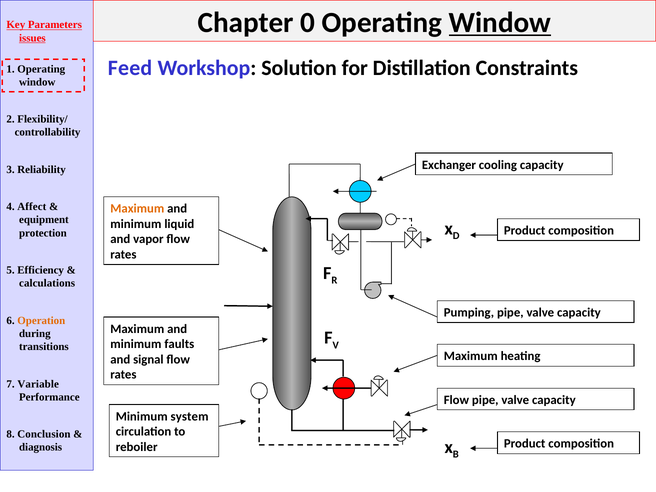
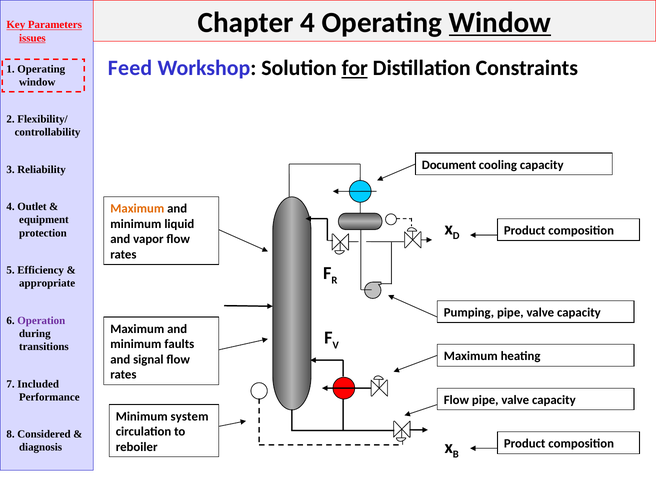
Chapter 0: 0 -> 4
for underline: none -> present
Exchanger: Exchanger -> Document
Affect: Affect -> Outlet
calculations: calculations -> appropriate
Operation colour: orange -> purple
Variable: Variable -> Included
Conclusion: Conclusion -> Considered
